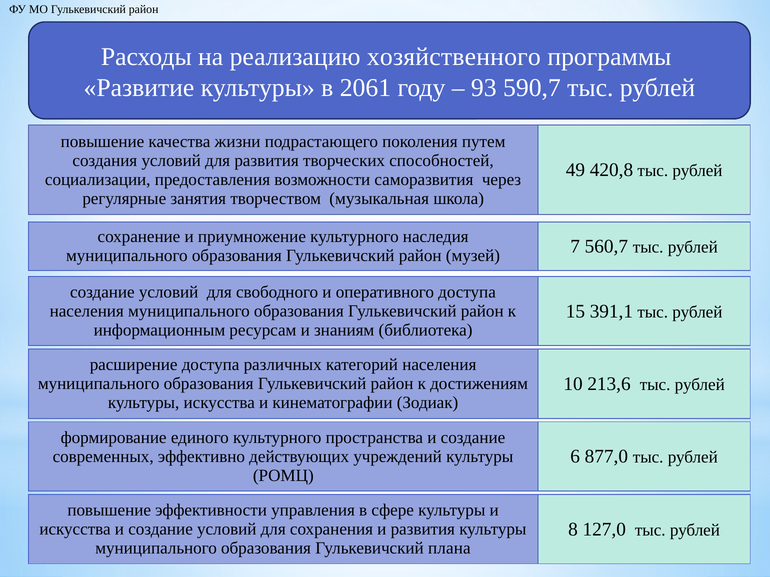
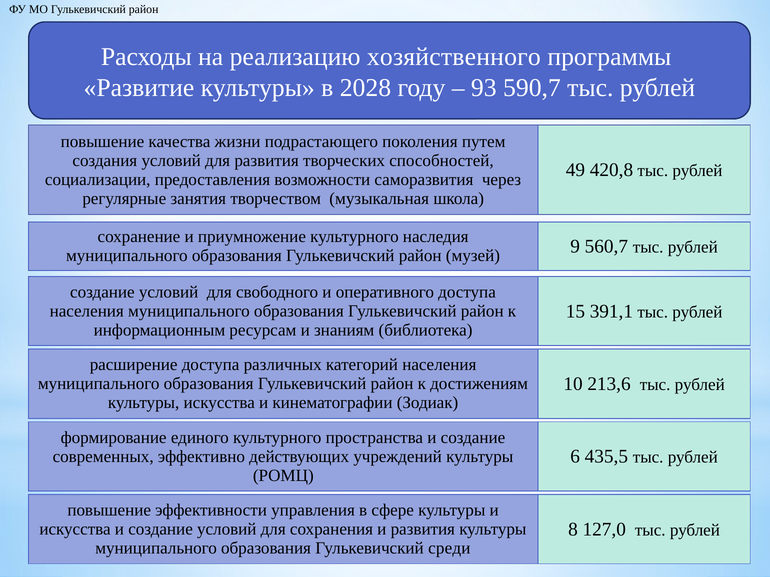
2061: 2061 -> 2028
7: 7 -> 9
877,0: 877,0 -> 435,5
плана: плана -> среди
